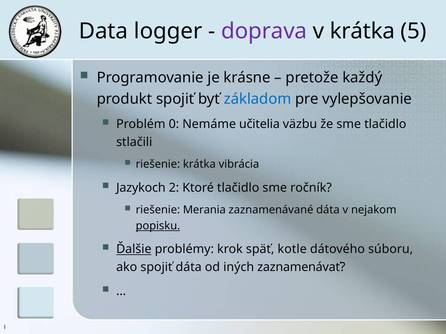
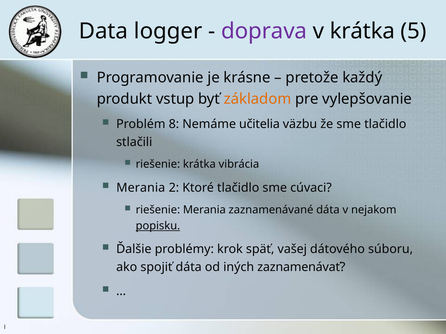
produkt spojiť: spojiť -> vstup
základom colour: blue -> orange
0: 0 -> 8
Jazykoch at (141, 188): Jazykoch -> Merania
ročník: ročník -> cúvaci
Ďalšie underline: present -> none
kotle: kotle -> vašej
